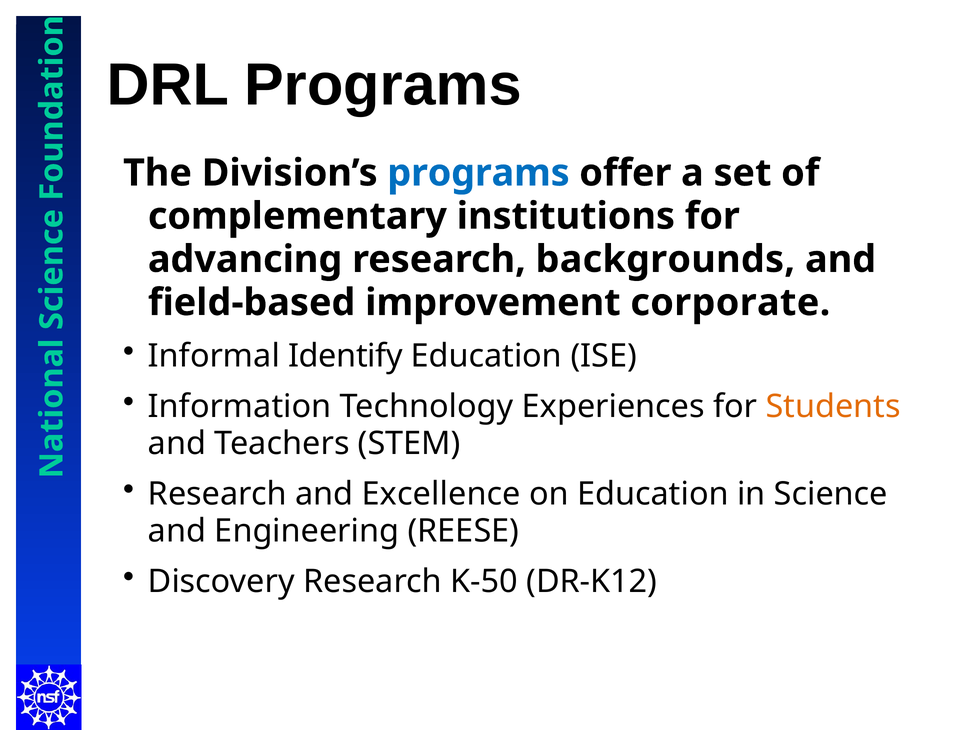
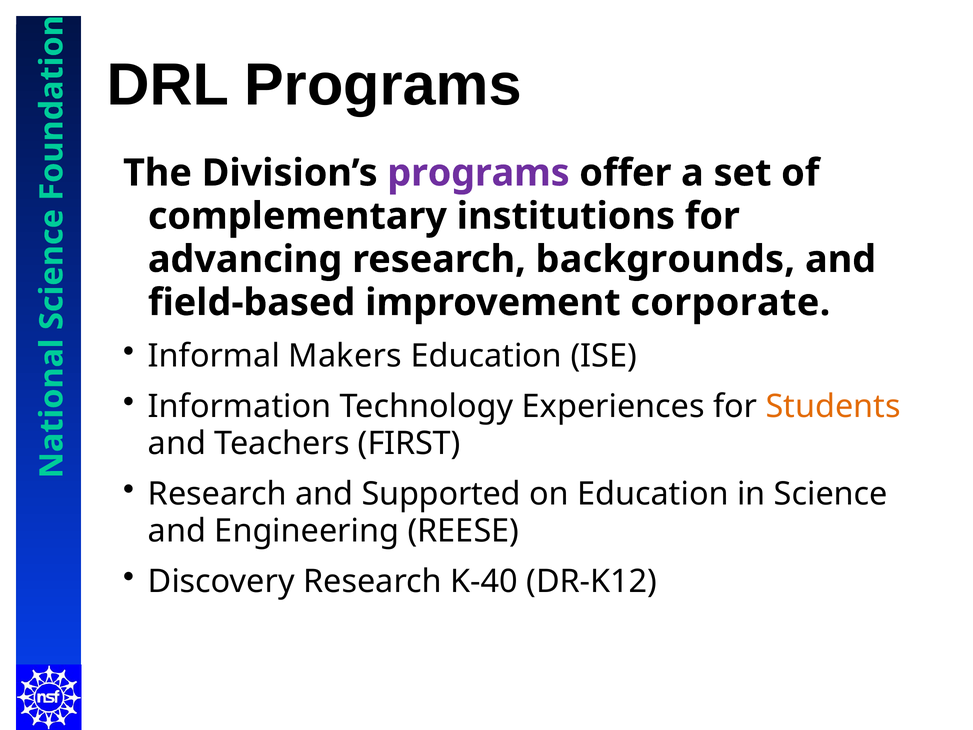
programs at (478, 173) colour: blue -> purple
Identify: Identify -> Makers
STEM: STEM -> FIRST
Excellence: Excellence -> Supported
K-50: K-50 -> K-40
